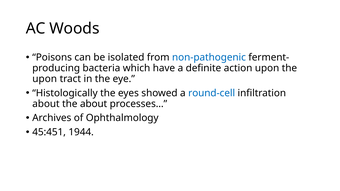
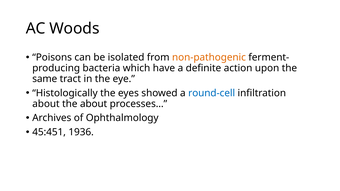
non-pathogenic colour: blue -> orange
upon at (45, 79): upon -> same
1944: 1944 -> 1936
